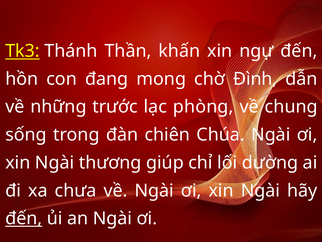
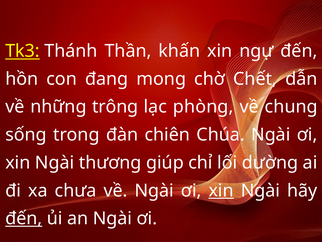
Đình: Đình -> Chết
trước: trước -> trông
xin at (221, 190) underline: none -> present
